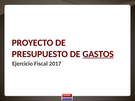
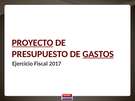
PROYECTO underline: none -> present
